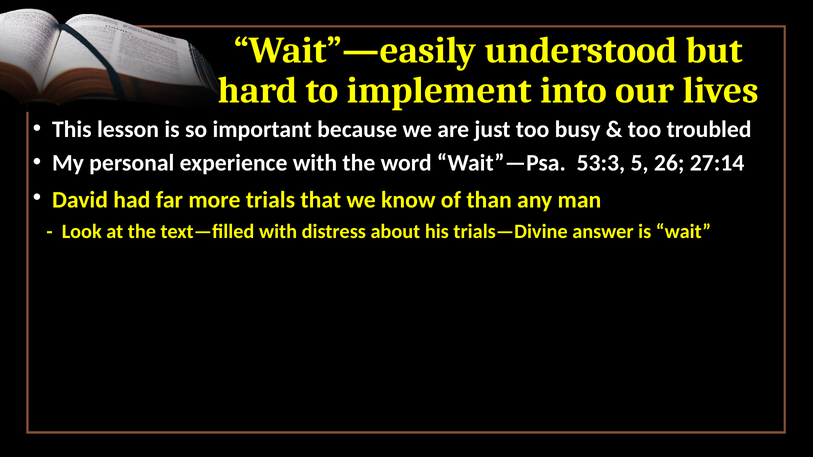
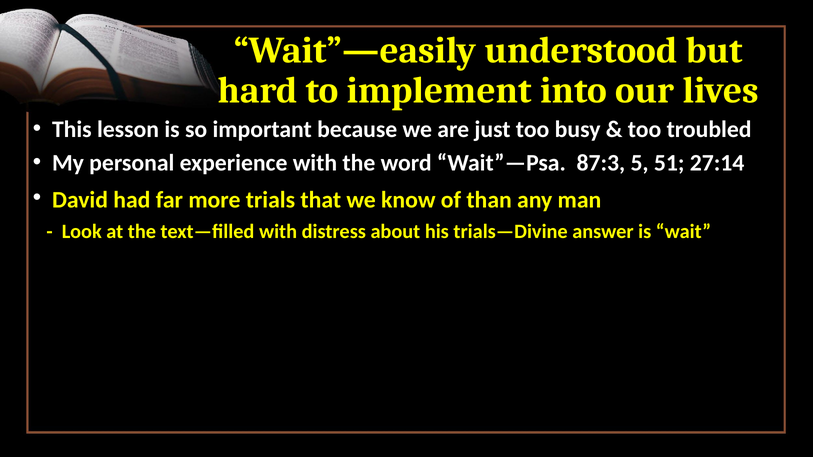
53:3: 53:3 -> 87:3
26: 26 -> 51
